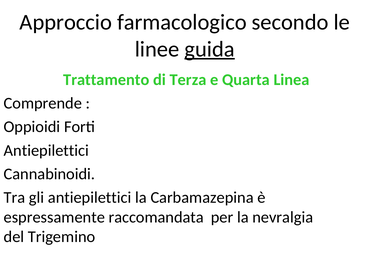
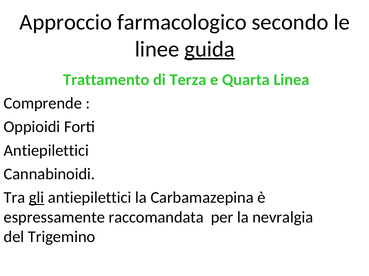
gli underline: none -> present
